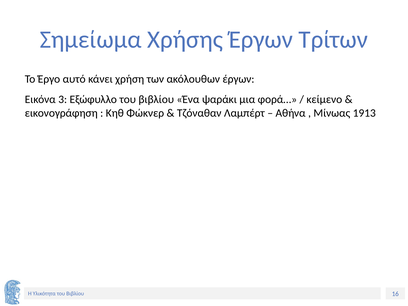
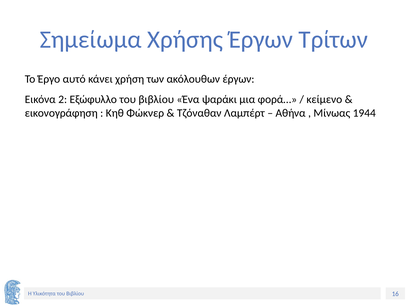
3: 3 -> 2
1913: 1913 -> 1944
